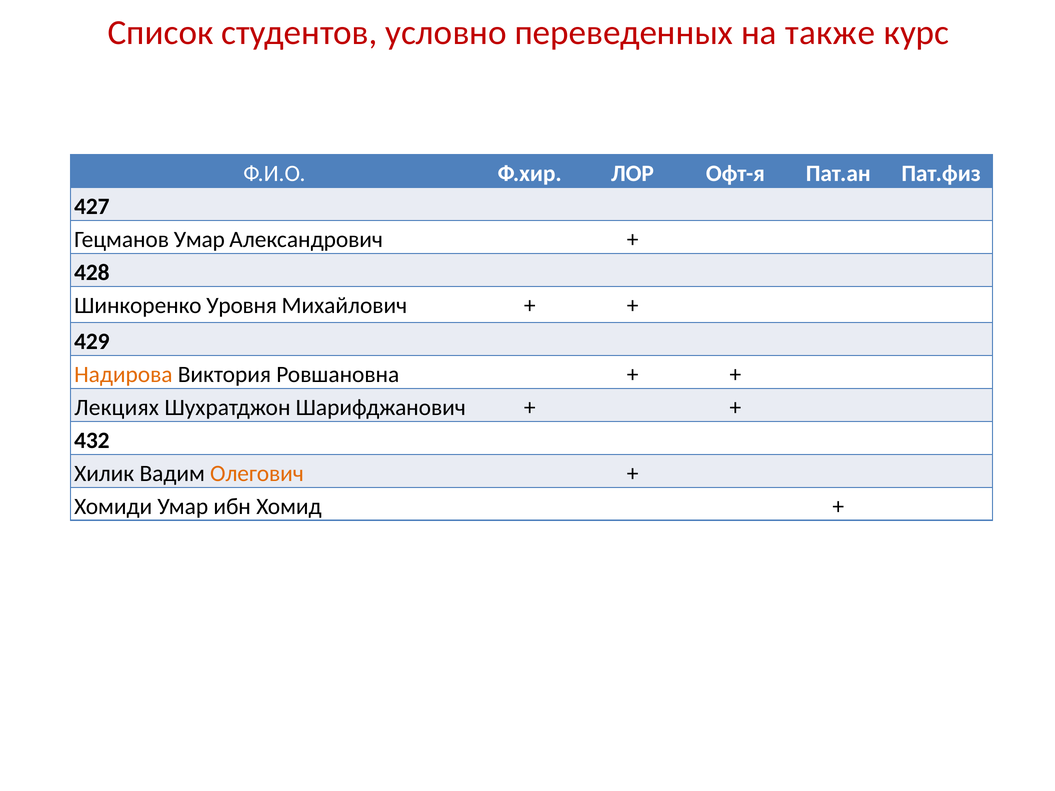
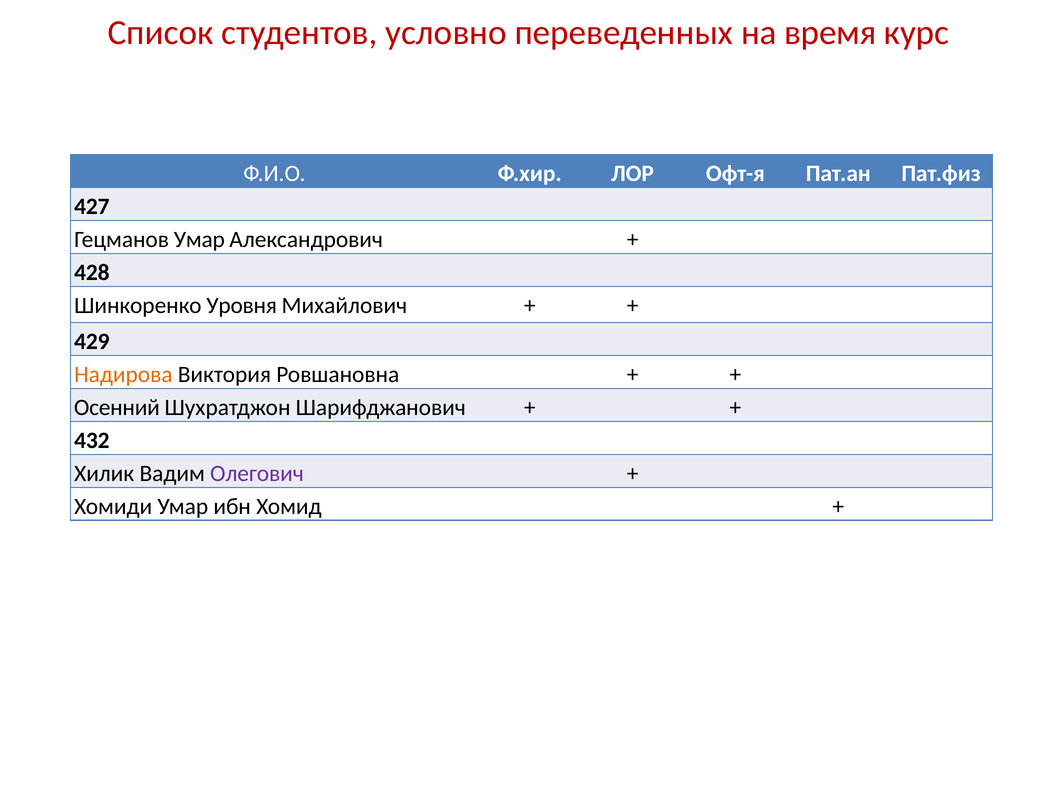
также: также -> время
Лекциях: Лекциях -> Осенний
Олегович colour: orange -> purple
